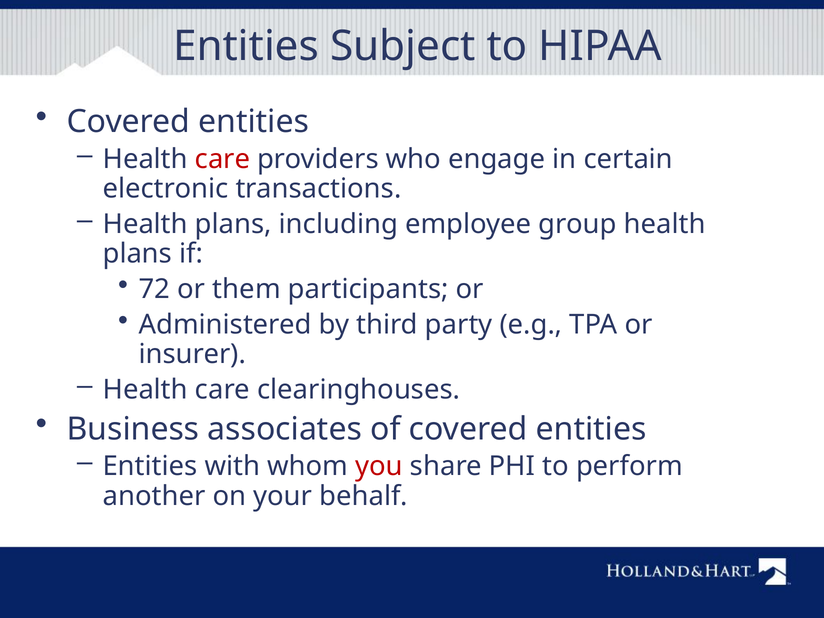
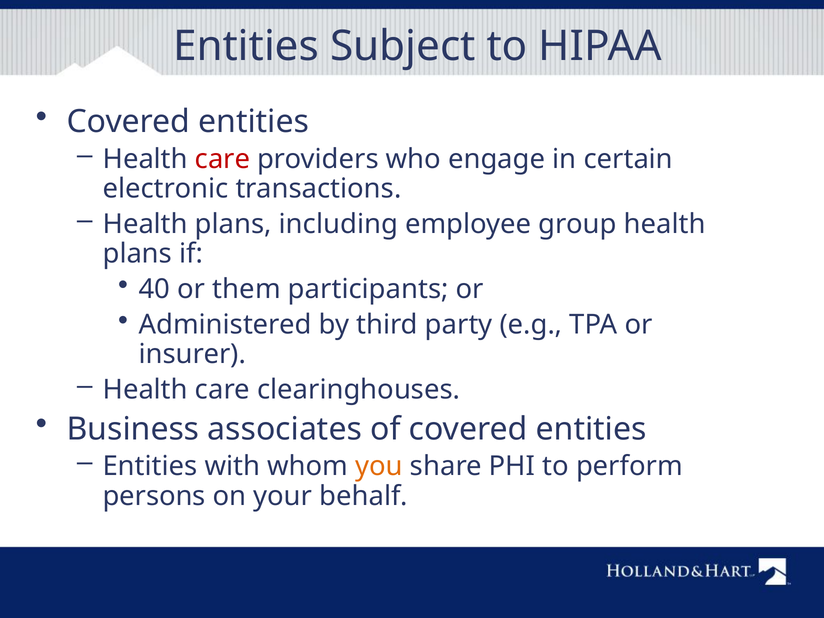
72: 72 -> 40
you colour: red -> orange
another: another -> persons
